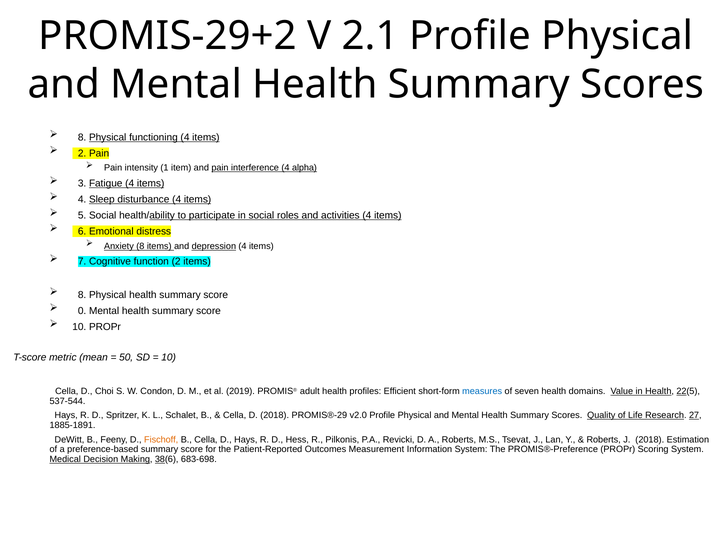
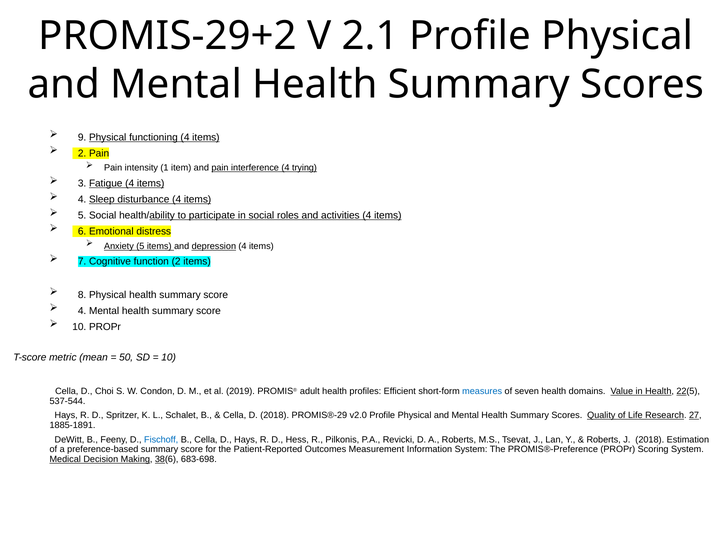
8 at (82, 137): 8 -> 9
alpha: alpha -> trying
Anxiety 8: 8 -> 5
0 at (82, 311): 0 -> 4
Fischoff colour: orange -> blue
